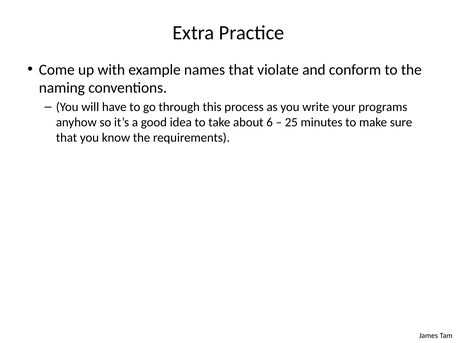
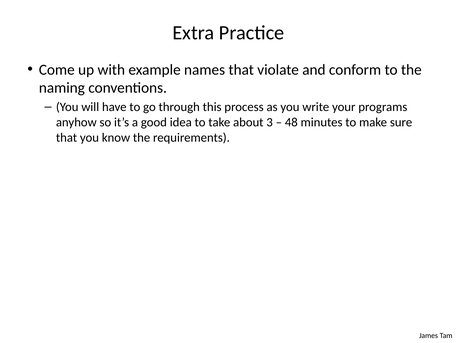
6: 6 -> 3
25: 25 -> 48
